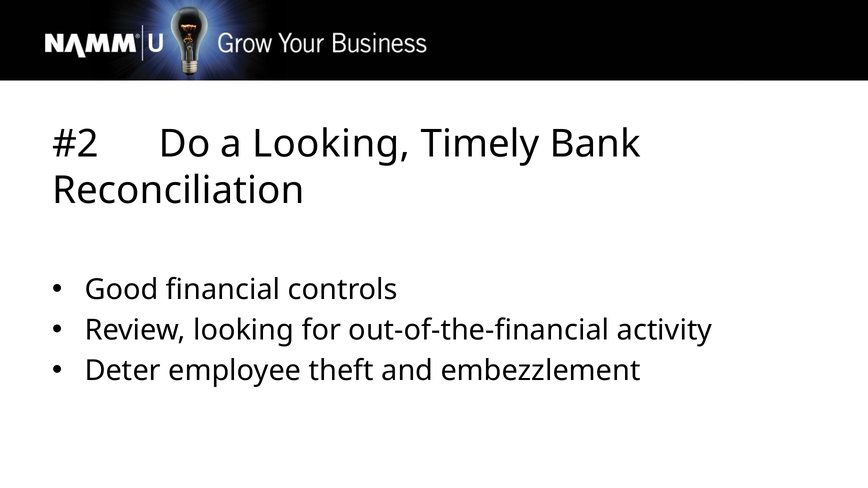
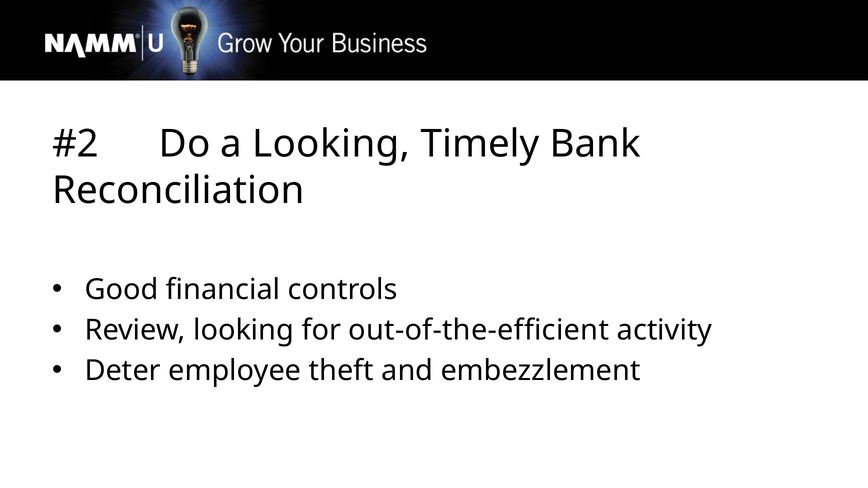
out-of-the-financial: out-of-the-financial -> out-of-the-efficient
